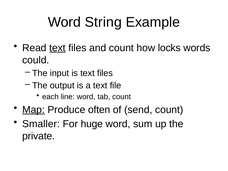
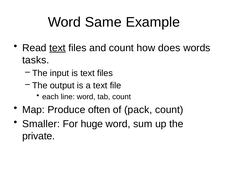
String: String -> Same
locks: locks -> does
could: could -> tasks
Map underline: present -> none
send: send -> pack
